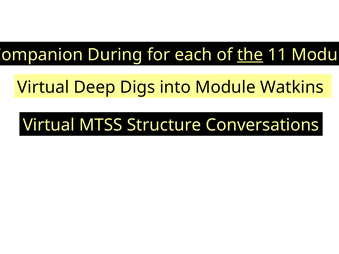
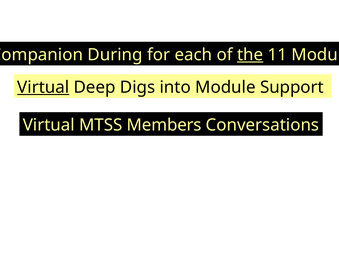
Virtual at (43, 87) underline: none -> present
Watkins: Watkins -> Support
Structure: Structure -> Members
